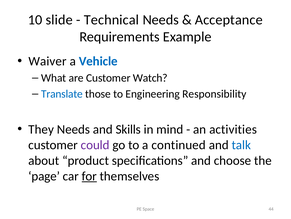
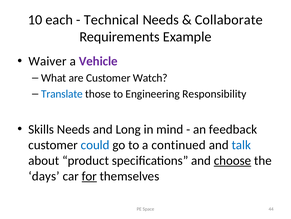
slide: slide -> each
Acceptance: Acceptance -> Collaborate
Vehicle colour: blue -> purple
They: They -> Skills
Skills: Skills -> Long
activities: activities -> feedback
could colour: purple -> blue
choose underline: none -> present
page: page -> days
